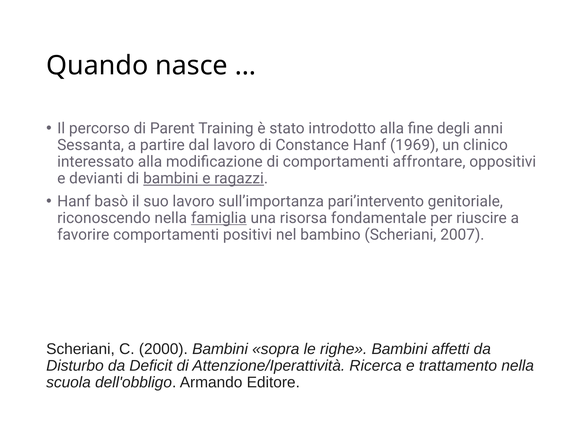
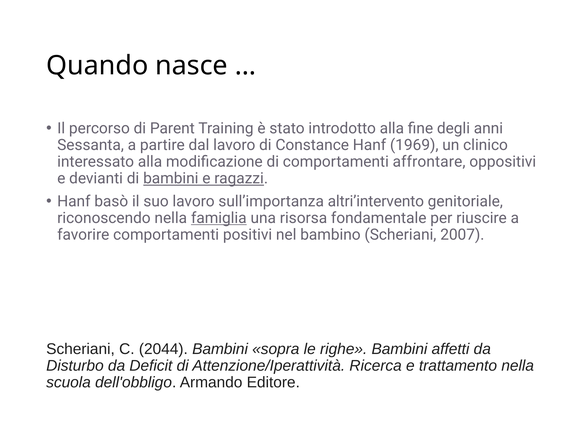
pari’intervento: pari’intervento -> altri’intervento
2000: 2000 -> 2044
